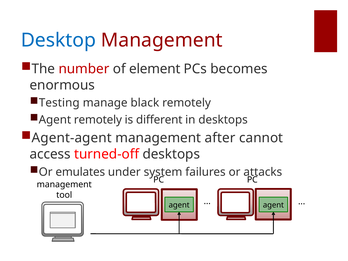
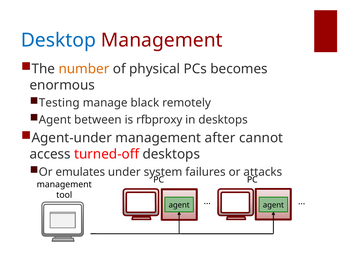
number colour: red -> orange
element: element -> physical
Agent remotely: remotely -> between
different: different -> rfbproxy
Agent-agent: Agent-agent -> Agent-under
